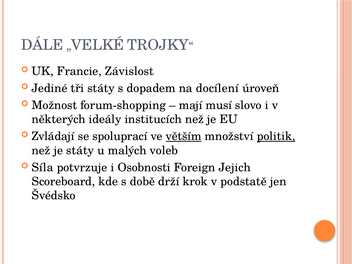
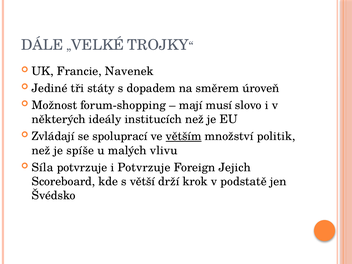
Závislost: Závislost -> Navenek
docílení: docílení -> směrem
politik underline: present -> none
je státy: státy -> spíše
voleb: voleb -> vlivu
i Osobnosti: Osobnosti -> Potvrzuje
době: době -> větší
